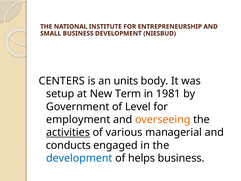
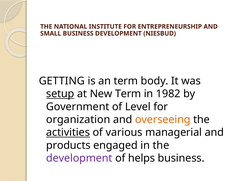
CENTERS: CENTERS -> GETTING
an units: units -> term
setup underline: none -> present
1981: 1981 -> 1982
employment: employment -> organization
conducts: conducts -> products
development at (79, 158) colour: blue -> purple
